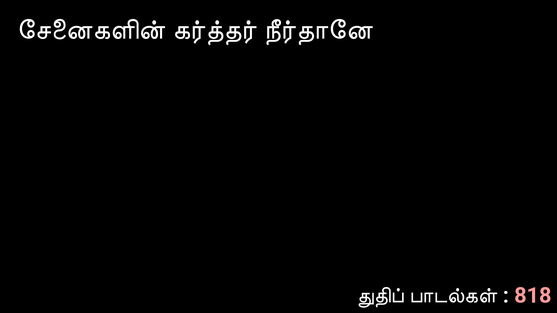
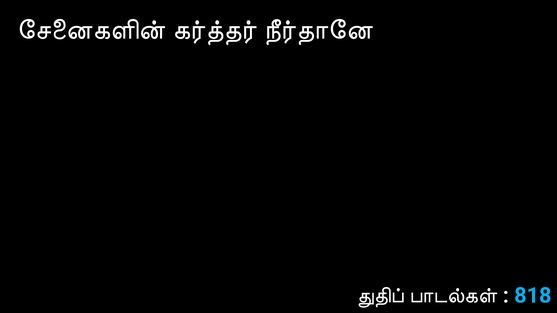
818 colour: pink -> light blue
